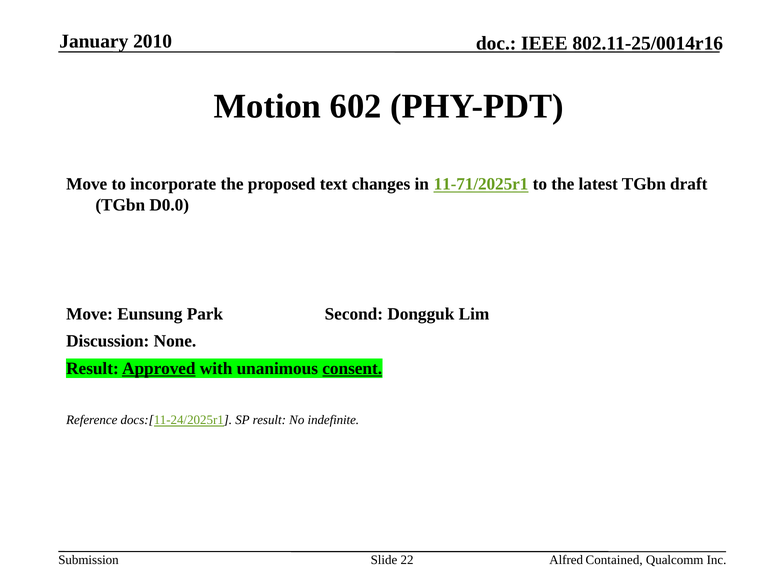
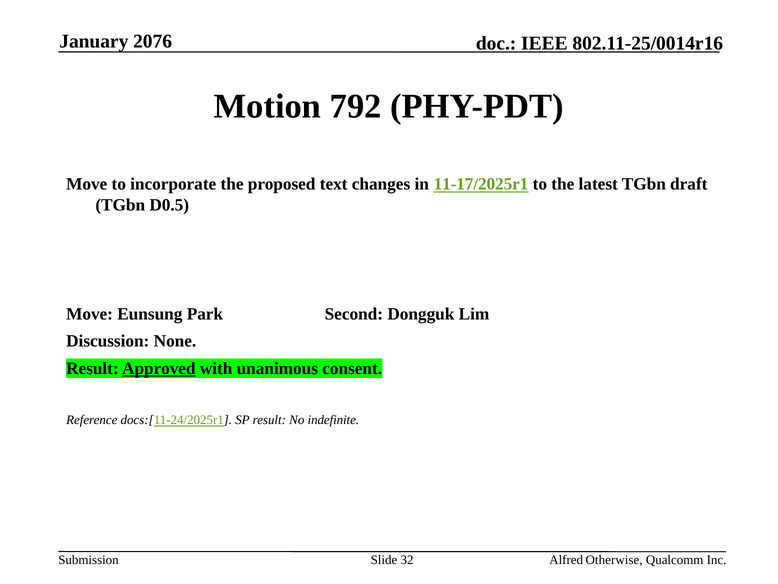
2010: 2010 -> 2076
602: 602 -> 792
11-71/2025r1: 11-71/2025r1 -> 11-17/2025r1
D0.0: D0.0 -> D0.5
consent underline: present -> none
22: 22 -> 32
Contained: Contained -> Otherwise
